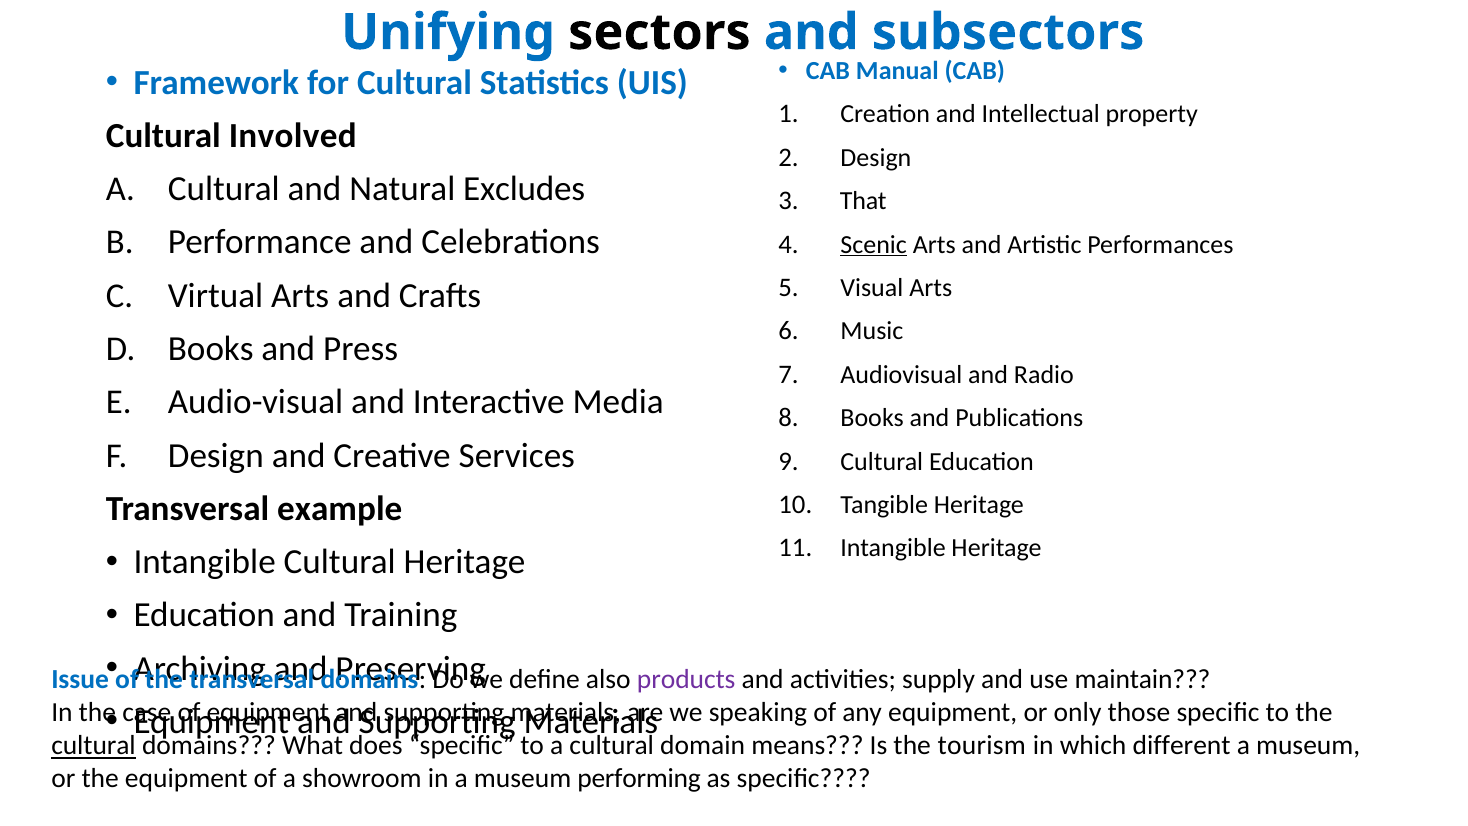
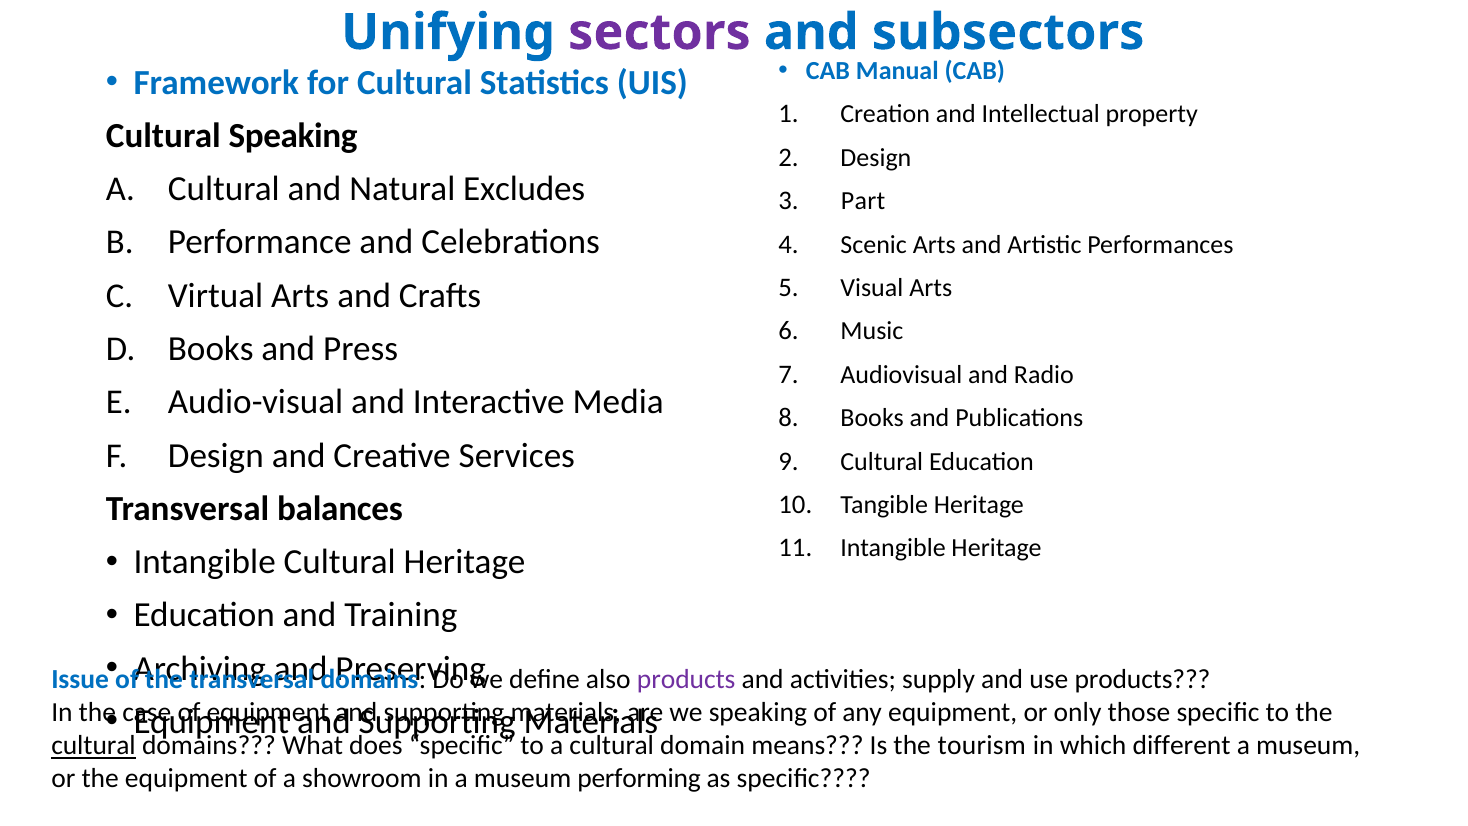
sectors colour: black -> purple
Cultural Involved: Involved -> Speaking
That: That -> Part
Scenic underline: present -> none
example: example -> balances
use maintain: maintain -> products
